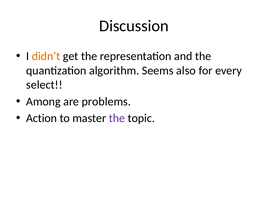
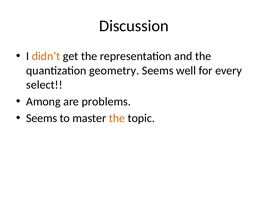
algorithm: algorithm -> geometry
also: also -> well
Action at (42, 118): Action -> Seems
the at (117, 118) colour: purple -> orange
